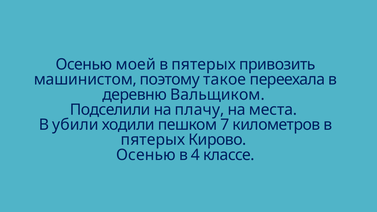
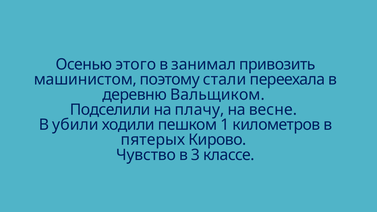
моей: моей -> этого
пятерых at (204, 64): пятерых -> занимал
такое: такое -> стали
места: места -> весне
7: 7 -> 1
Осенью at (146, 155): Осенью -> Чувство
4: 4 -> 3
